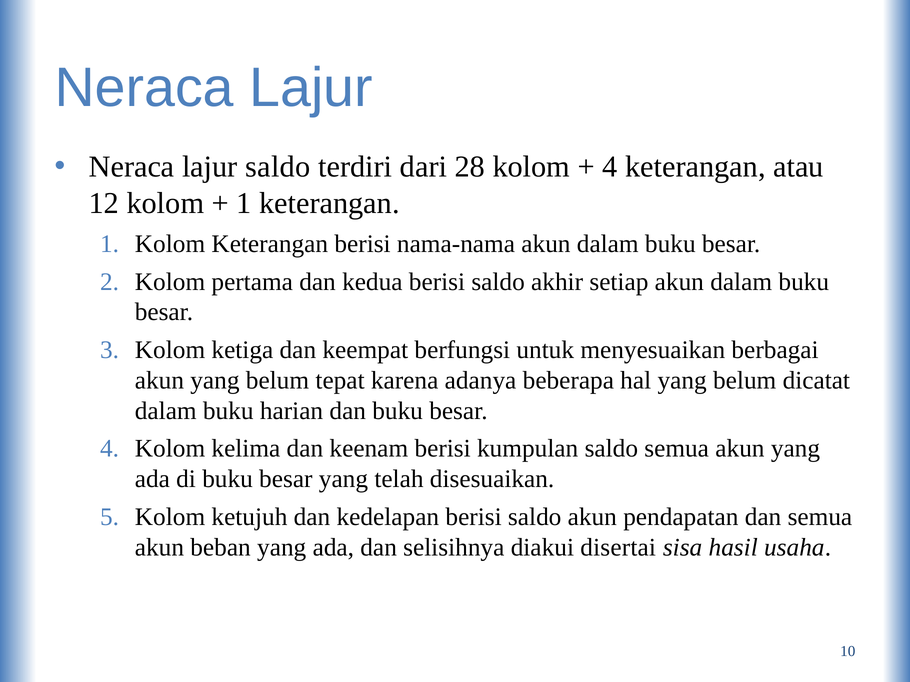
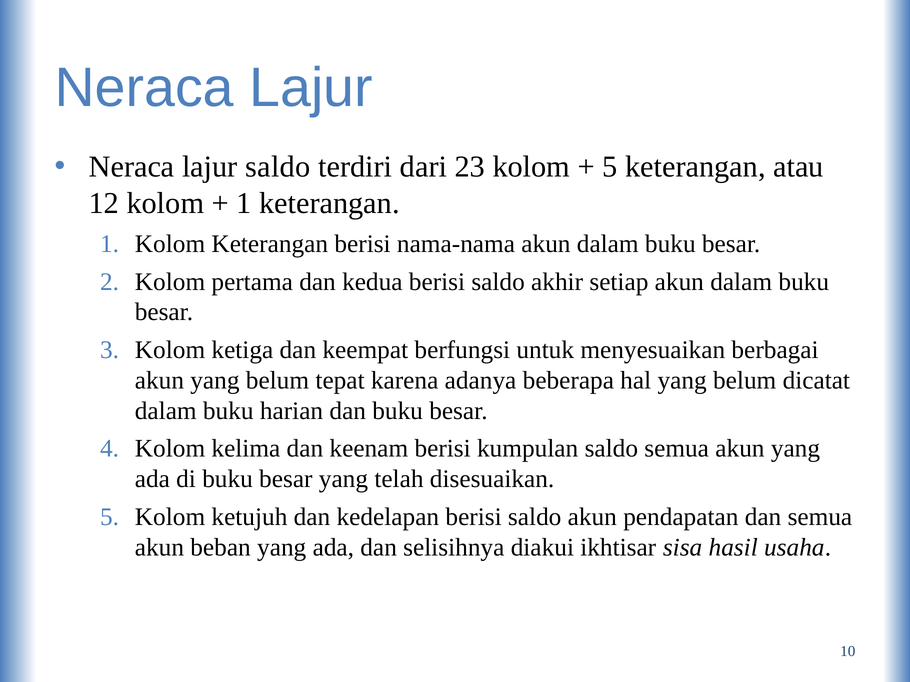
28: 28 -> 23
4 at (610, 167): 4 -> 5
disertai: disertai -> ikhtisar
